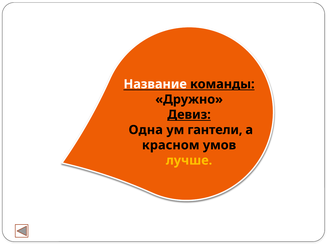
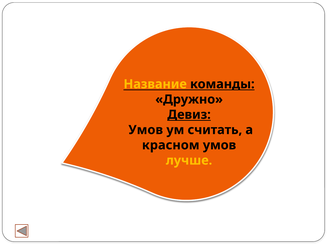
Название colour: white -> yellow
Одна at (146, 130): Одна -> Умов
гантели: гантели -> считать
